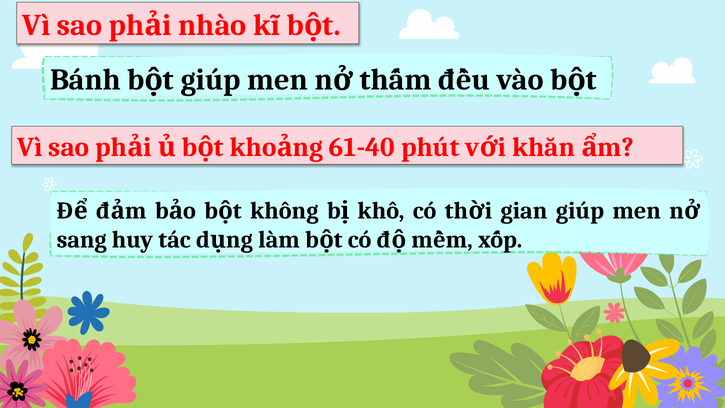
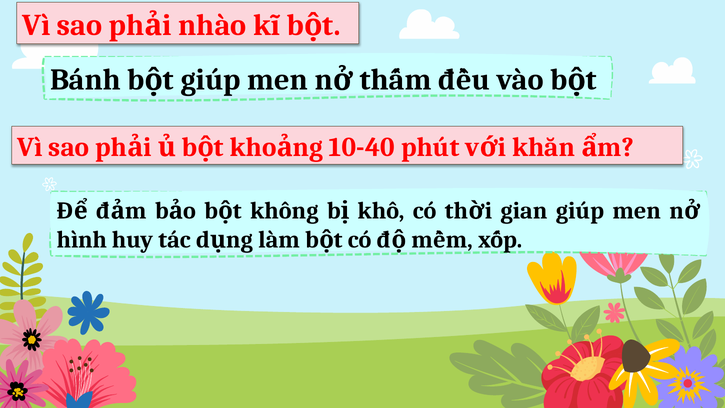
61-40: 61-40 -> 10-40
sang: sang -> hình
